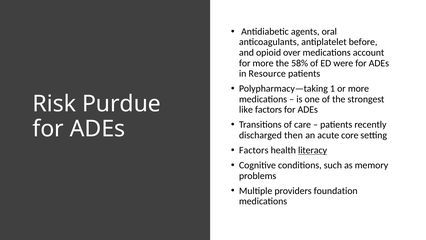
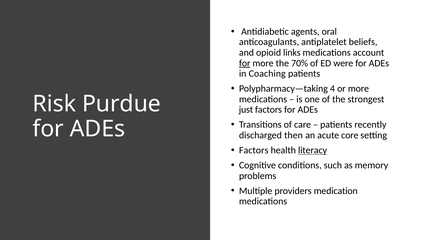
before: before -> beliefs
over: over -> links
for at (245, 63) underline: none -> present
58%: 58% -> 70%
Resource: Resource -> Coaching
1: 1 -> 4
like: like -> just
foundation: foundation -> medication
